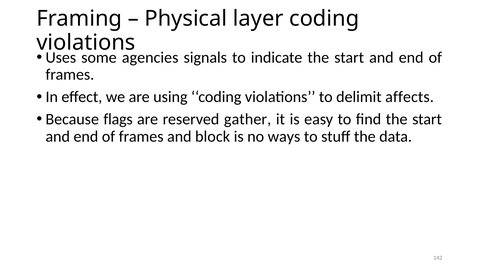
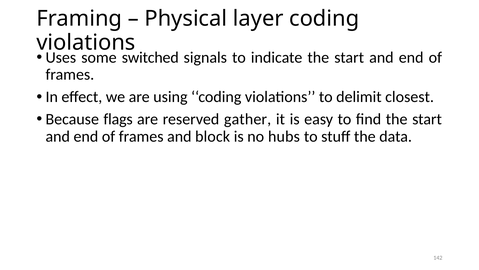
agencies: agencies -> switched
affects: affects -> closest
ways: ways -> hubs
